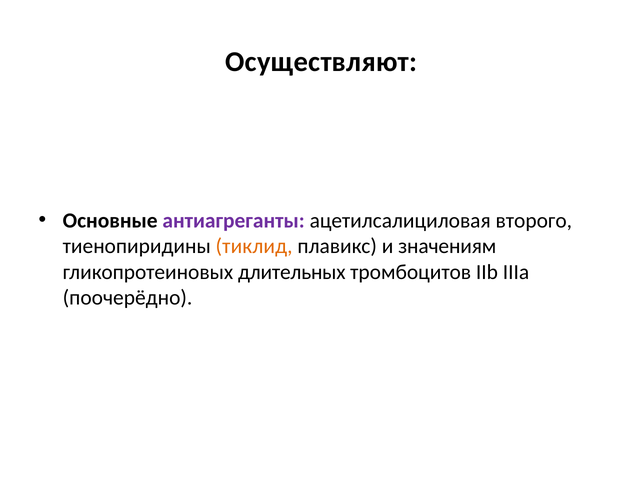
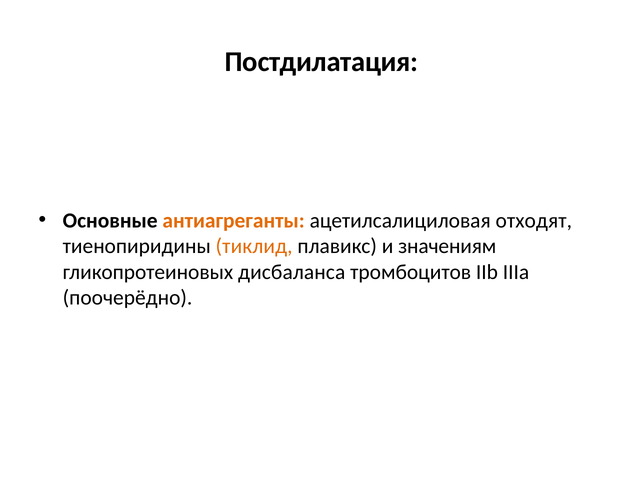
Осуществляют: Осуществляют -> Постдилатация
антиагреганты colour: purple -> orange
второго: второго -> отходят
длительных: длительных -> дисбаланса
